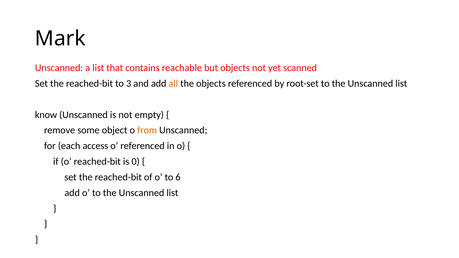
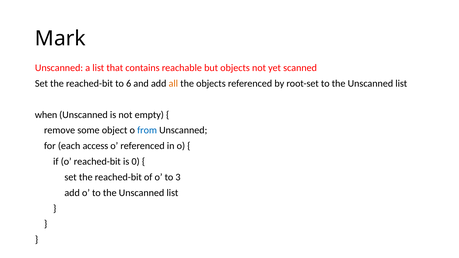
3: 3 -> 6
know: know -> when
from colour: orange -> blue
6: 6 -> 3
